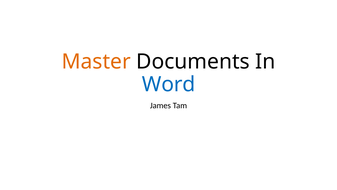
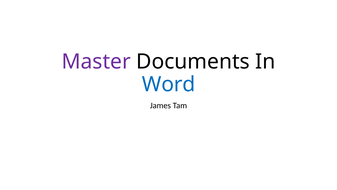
Master colour: orange -> purple
